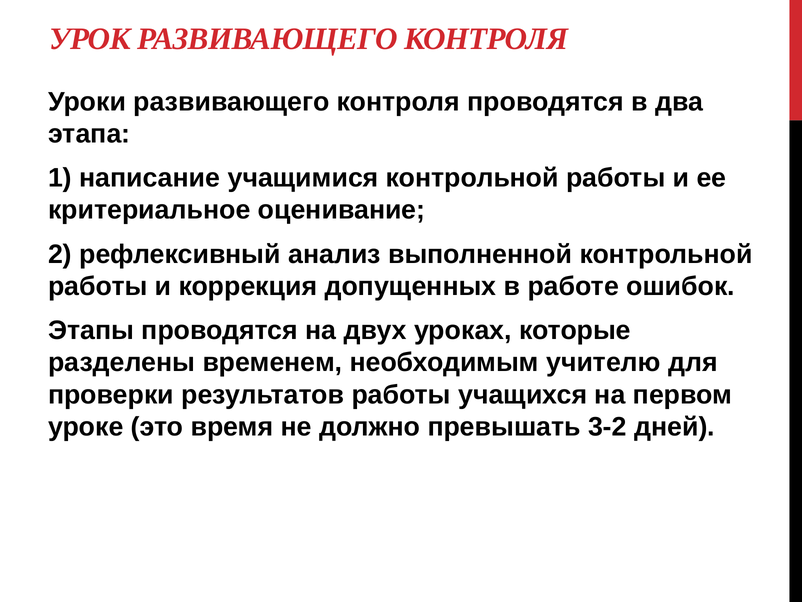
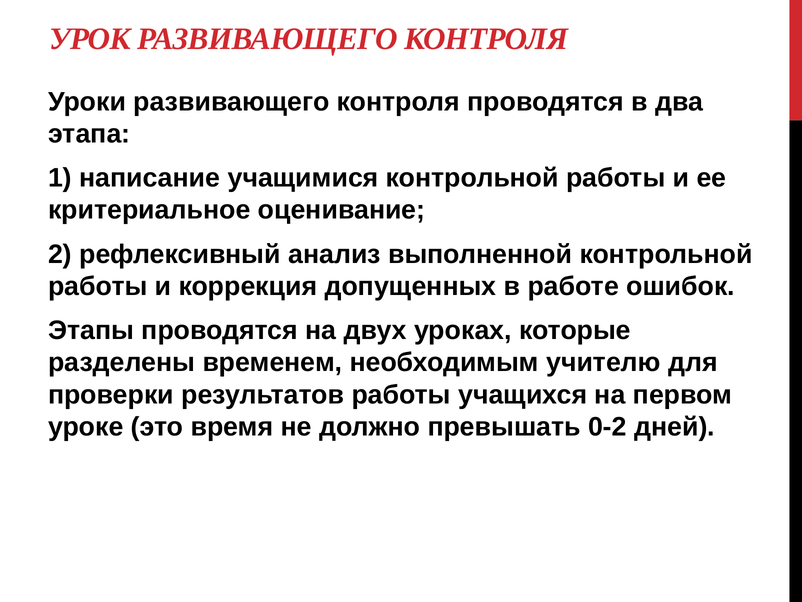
3-2: 3-2 -> 0-2
